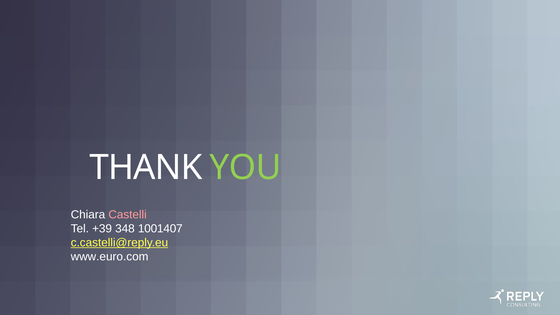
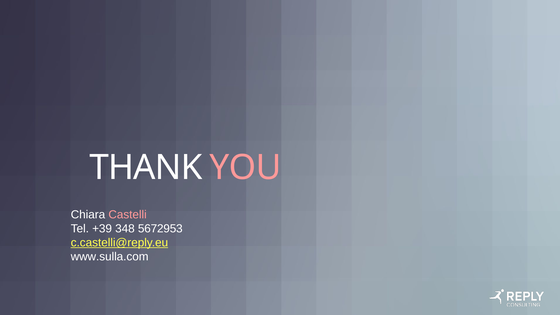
YOU colour: light green -> pink
1001407: 1001407 -> 5672953
www.euro.com: www.euro.com -> www.sulla.com
